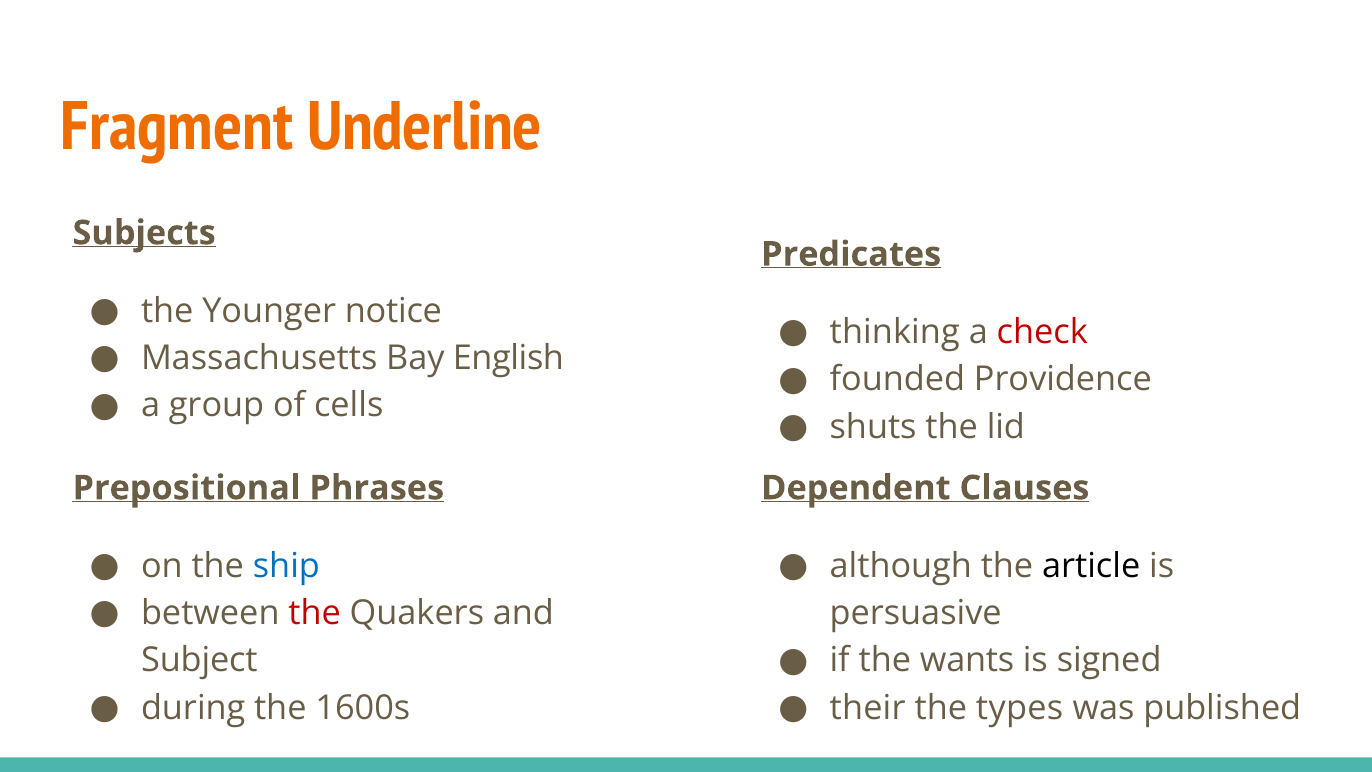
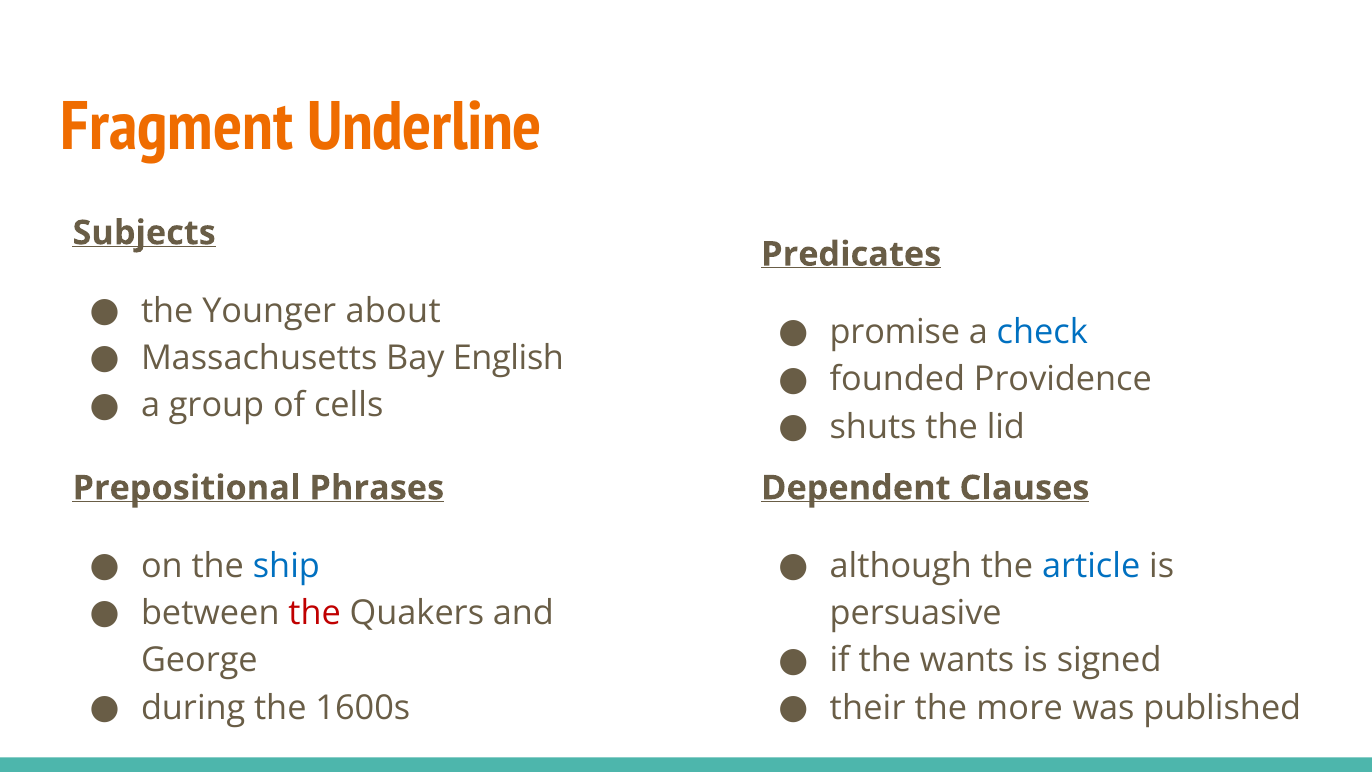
notice: notice -> about
thinking: thinking -> promise
check colour: red -> blue
article colour: black -> blue
Subject: Subject -> George
types: types -> more
